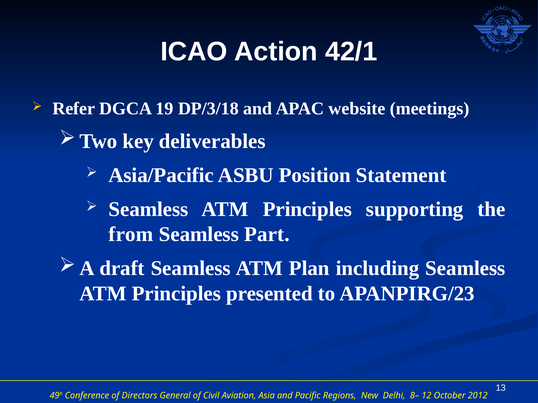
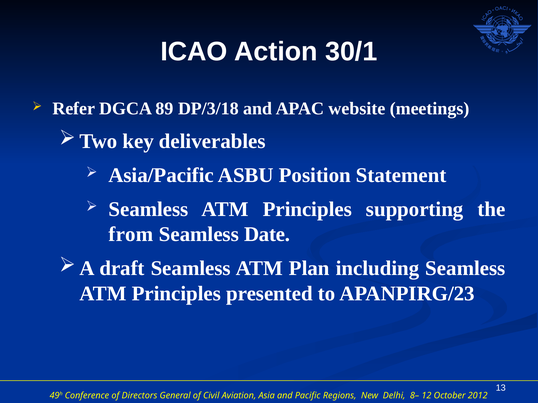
42/1: 42/1 -> 30/1
19: 19 -> 89
Part: Part -> Date
